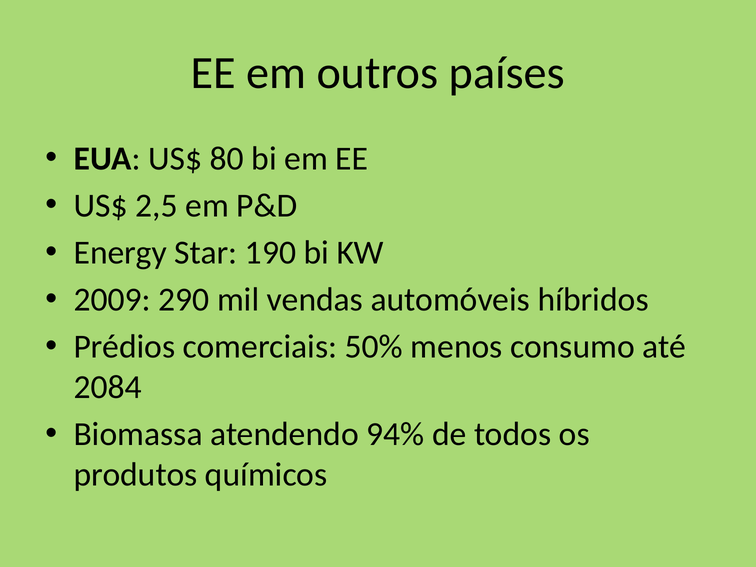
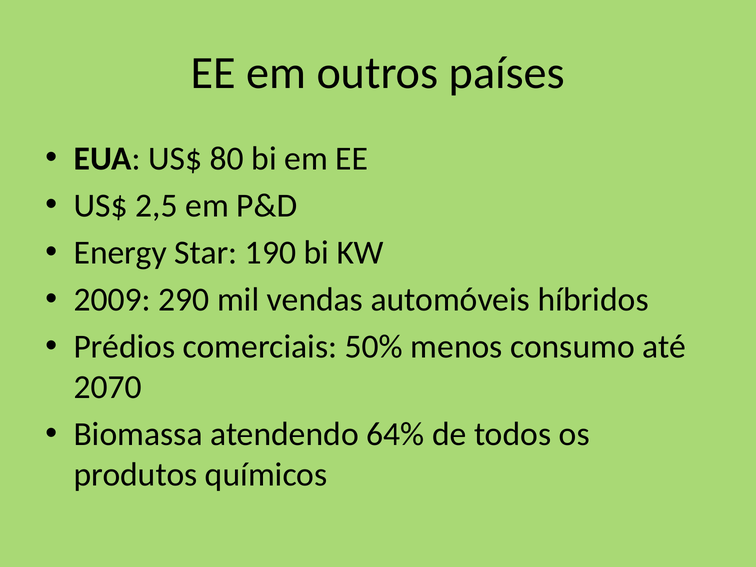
2084: 2084 -> 2070
94%: 94% -> 64%
